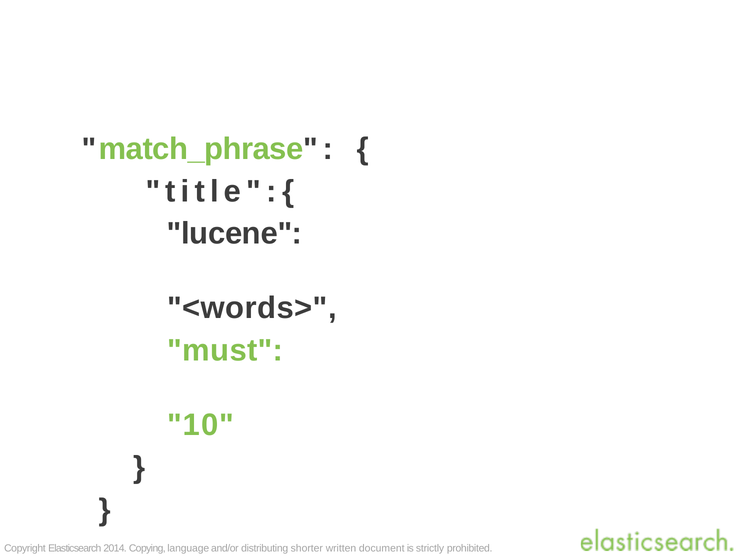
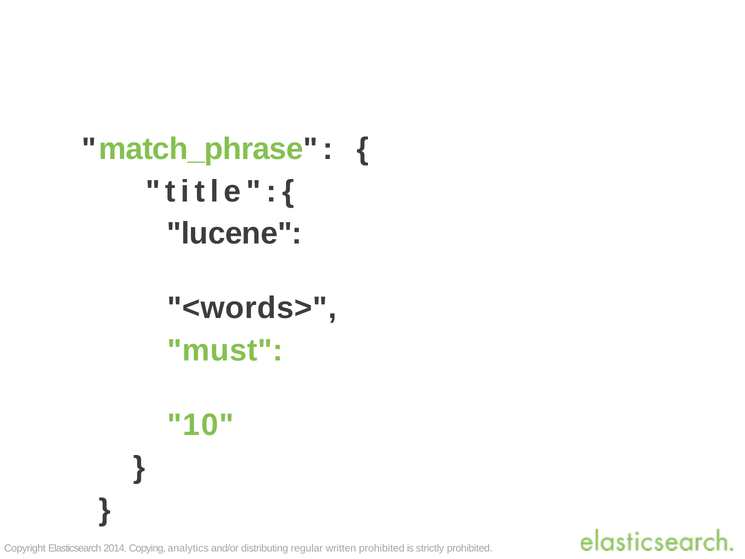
language: language -> analytics
shorter: shorter -> regular
written document: document -> prohibited
